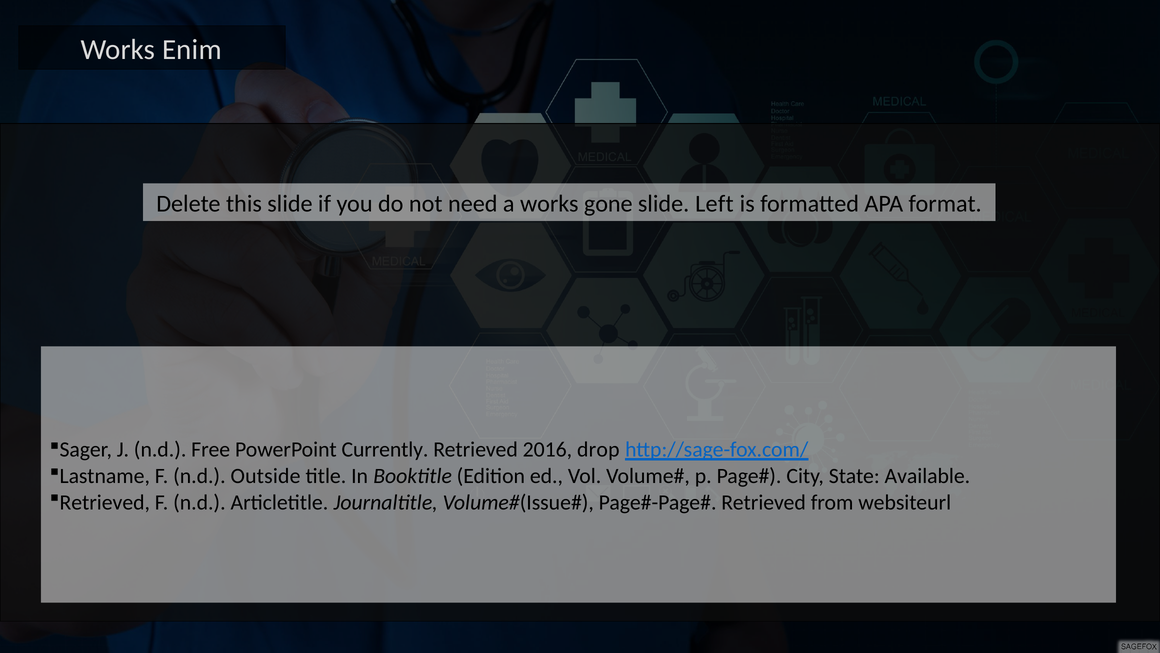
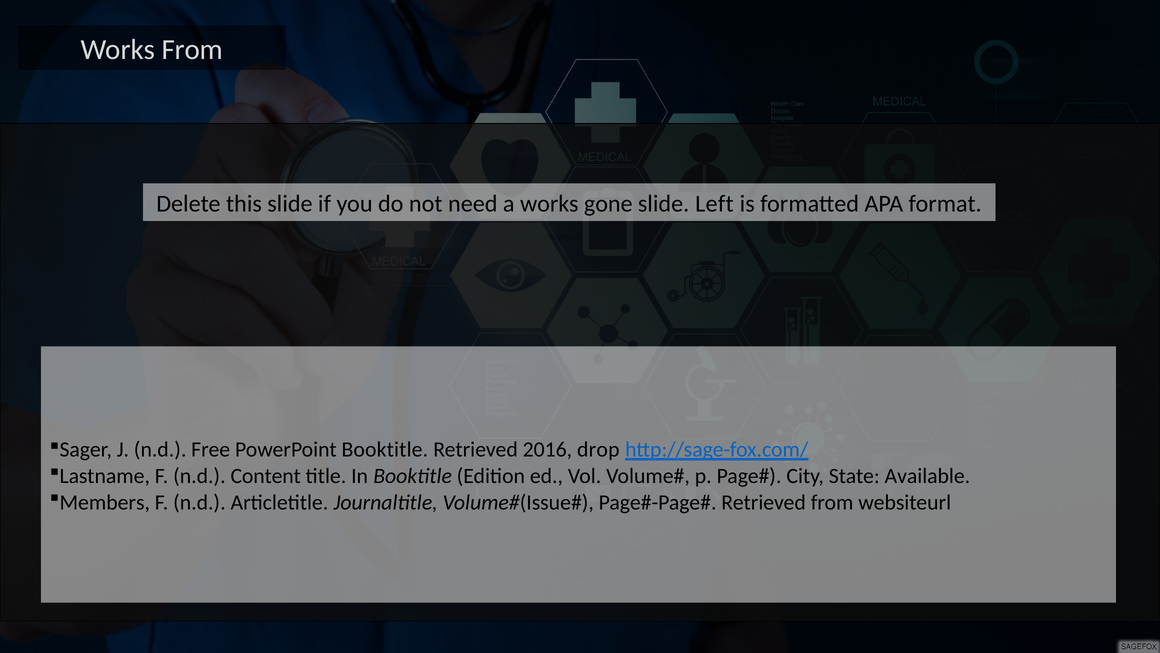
Works Enim: Enim -> From
PowerPoint Currently: Currently -> Booktitle
Outside: Outside -> Content
Retrieved at (105, 502): Retrieved -> Members
